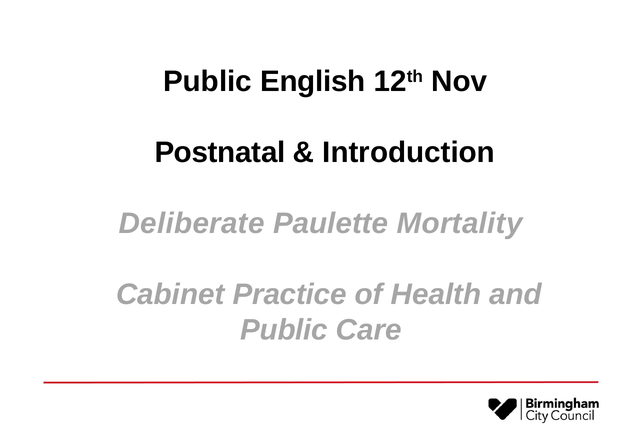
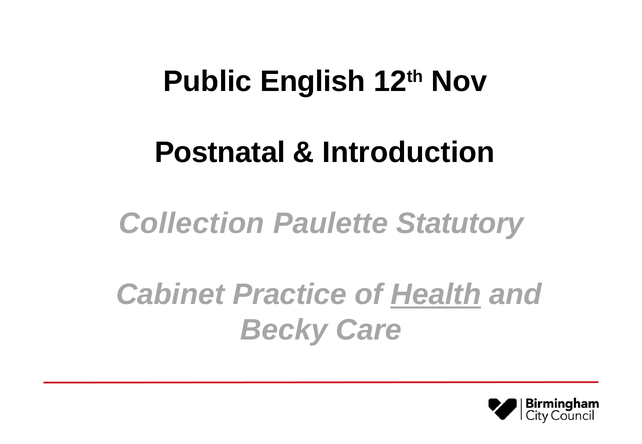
Deliberate: Deliberate -> Collection
Mortality: Mortality -> Statutory
Health underline: none -> present
Public at (284, 331): Public -> Becky
